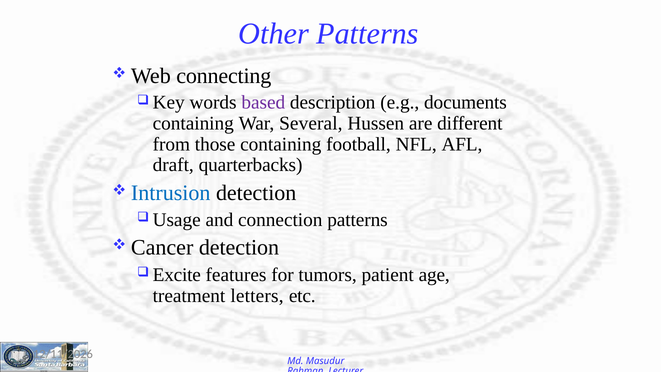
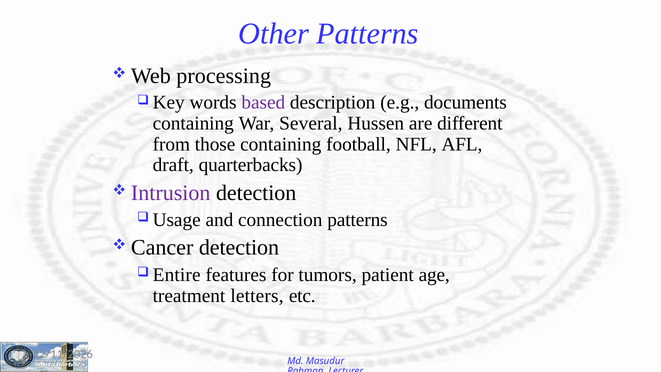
connecting: connecting -> processing
Intrusion colour: blue -> purple
Excite: Excite -> Entire
